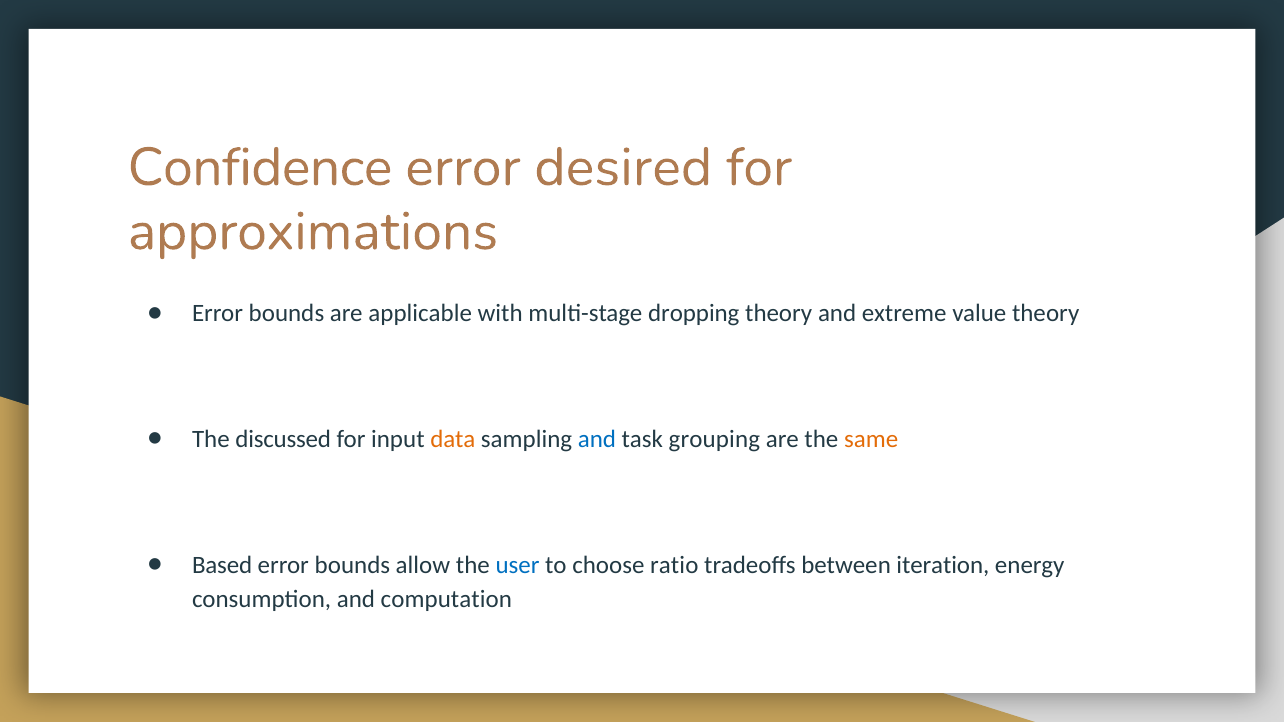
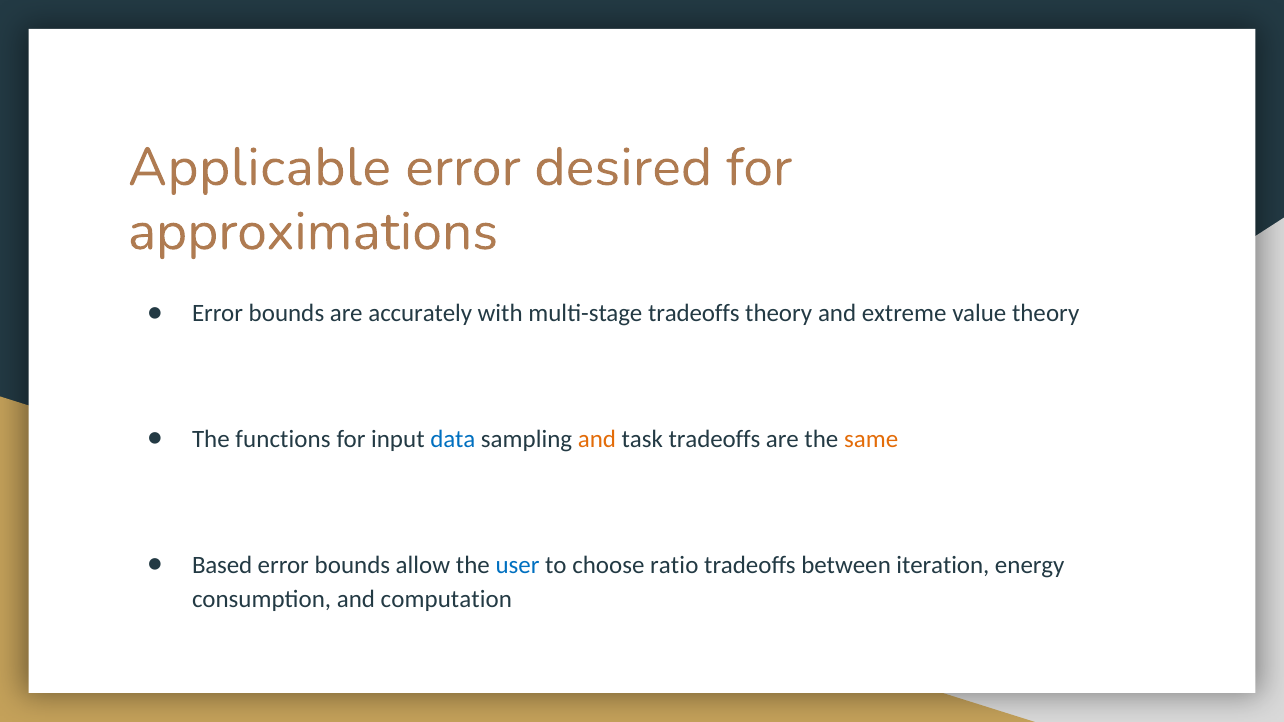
Confidence: Confidence -> Applicable
applicable: applicable -> accurately
multi-stage dropping: dropping -> tradeoffs
discussed: discussed -> functions
data colour: orange -> blue
and at (597, 439) colour: blue -> orange
task grouping: grouping -> tradeoffs
